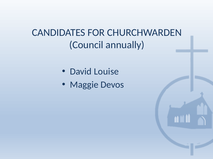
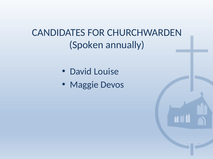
Council: Council -> Spoken
